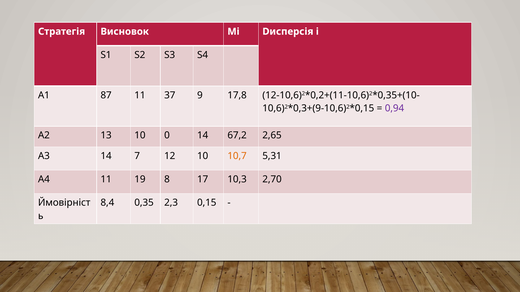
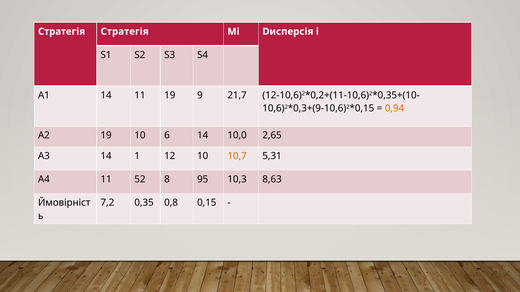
Стратегія Висновок: Висновок -> Стратегія
А1 87: 87 -> 14
11 37: 37 -> 19
17,8: 17,8 -> 21,7
0,94 colour: purple -> orange
А2 13: 13 -> 19
0: 0 -> 6
67,2: 67,2 -> 10,0
7: 7 -> 1
19: 19 -> 52
17: 17 -> 95
2,70: 2,70 -> 8,63
8,4: 8,4 -> 7,2
2,3: 2,3 -> 0,8
